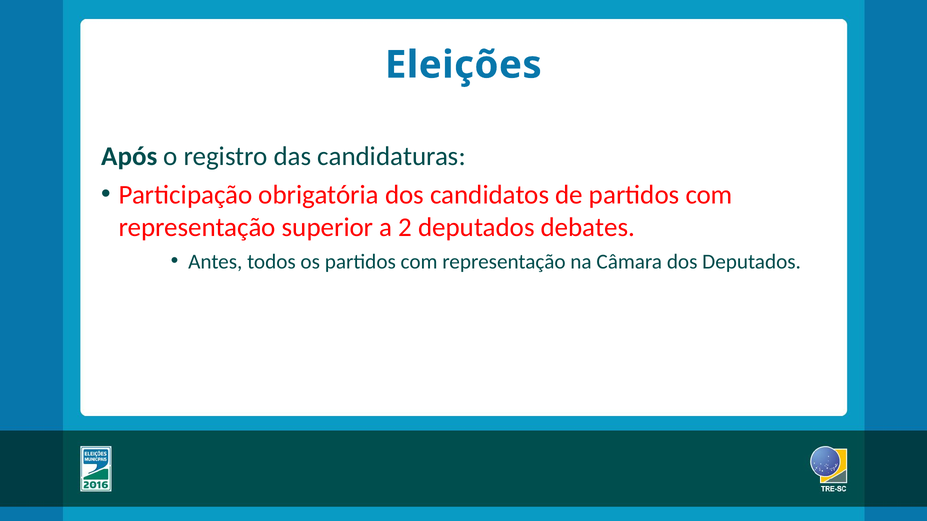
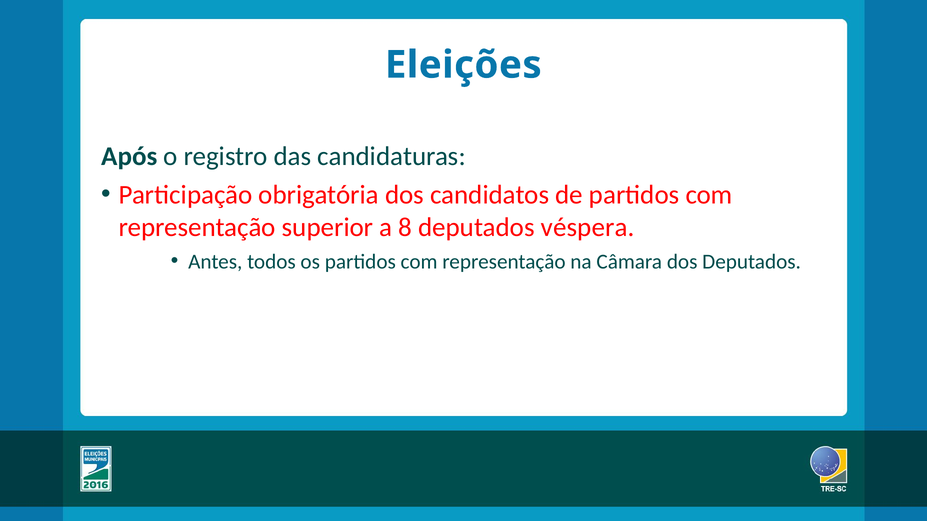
2: 2 -> 8
debates: debates -> véspera
